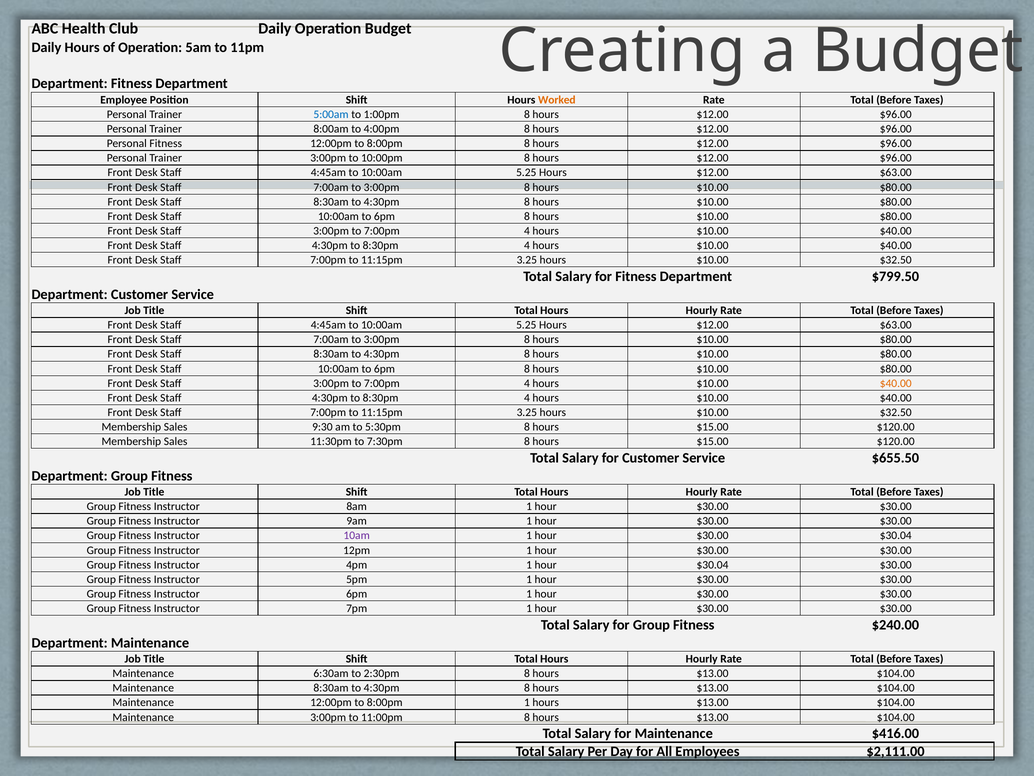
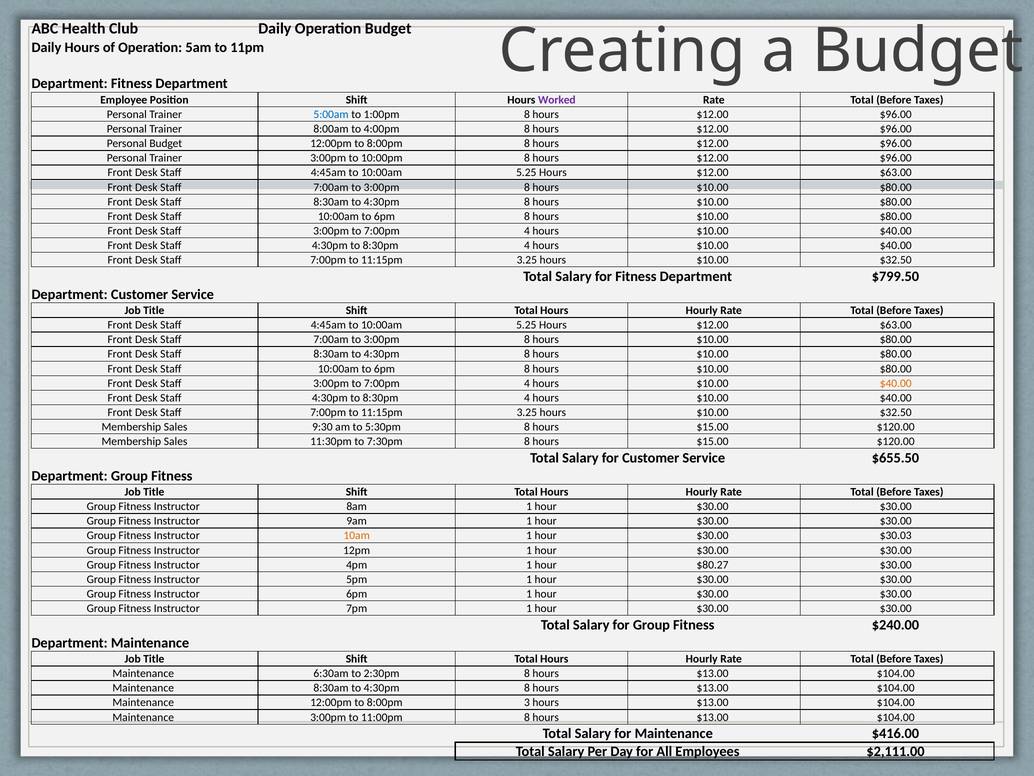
Worked colour: orange -> purple
Personal Fitness: Fitness -> Budget
10am colour: purple -> orange
$30.00 $30.04: $30.04 -> $30.03
hour $30.04: $30.04 -> $80.27
8:00pm 1: 1 -> 3
